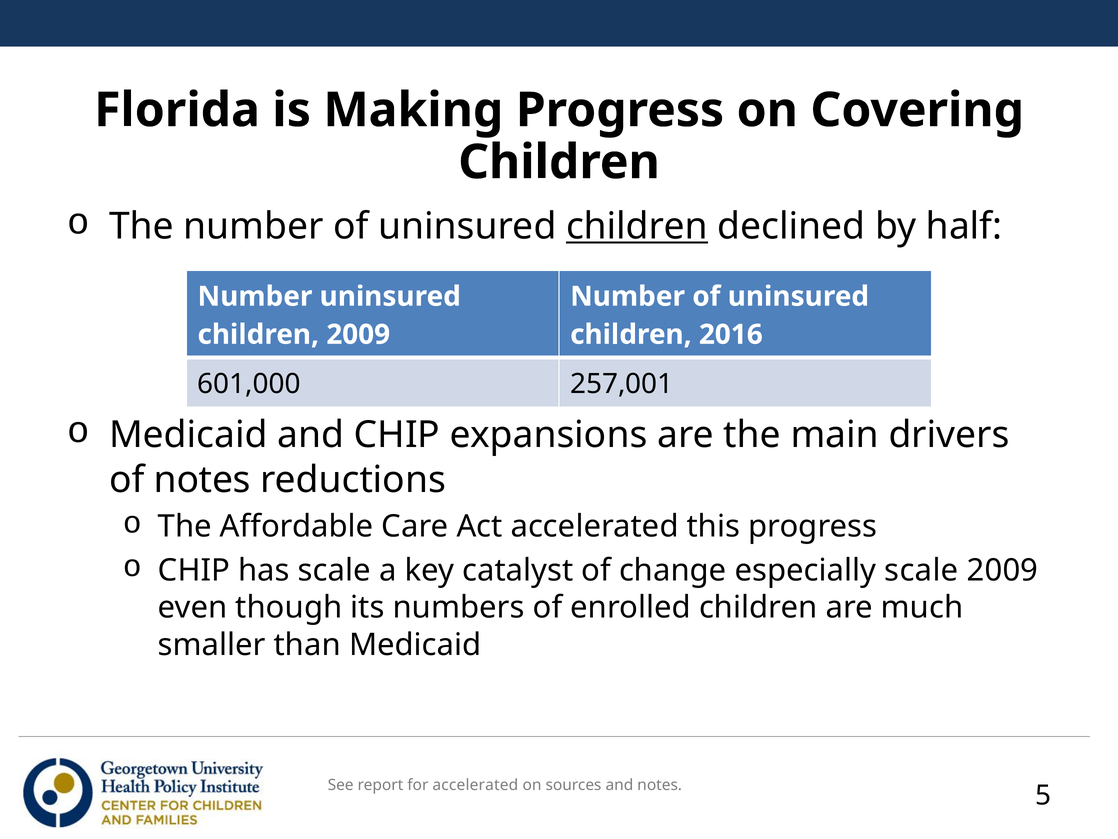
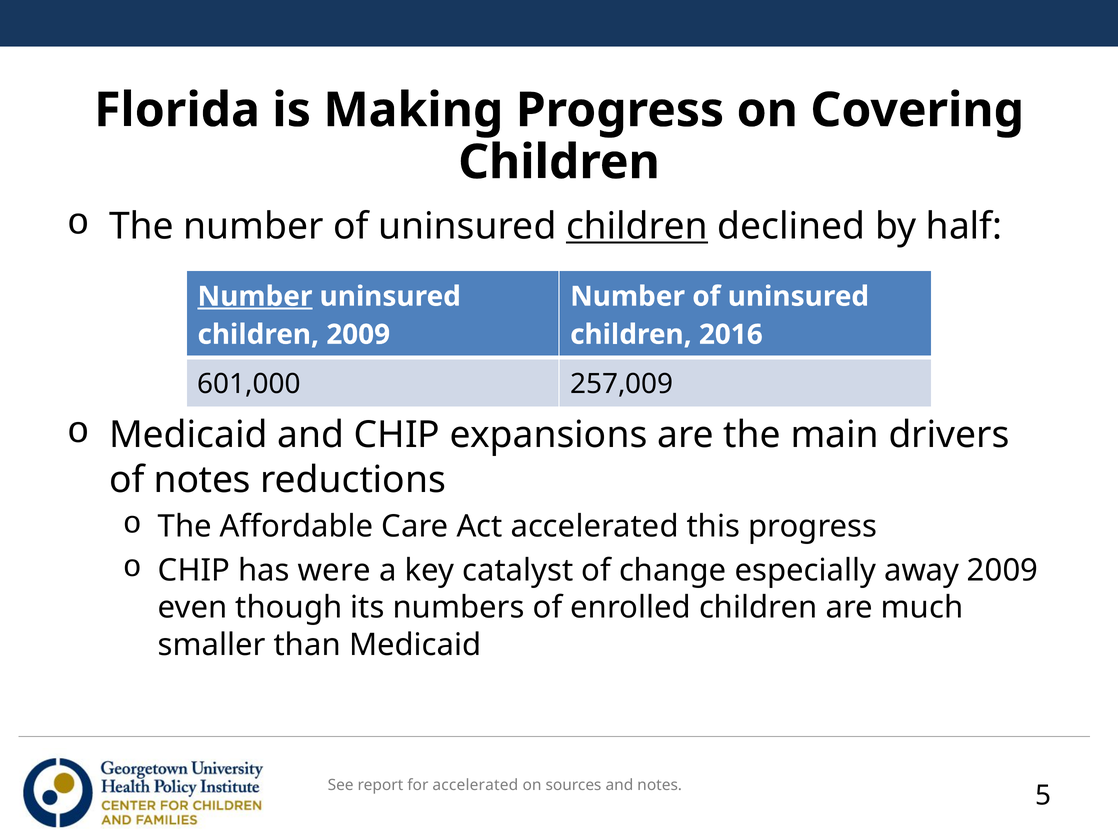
Number at (255, 296) underline: none -> present
257,001: 257,001 -> 257,009
has scale: scale -> were
especially scale: scale -> away
